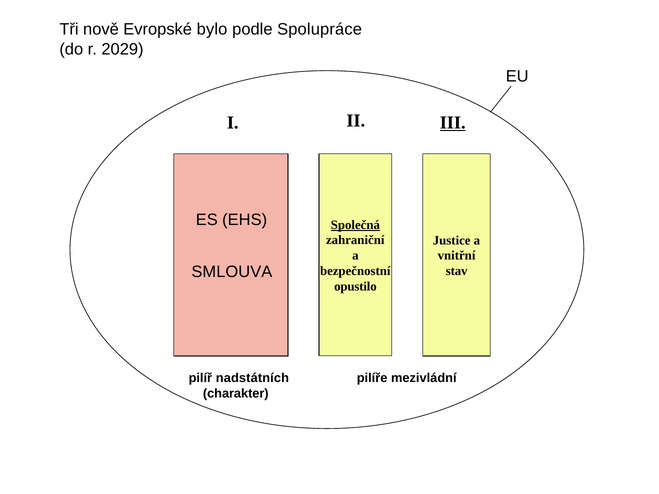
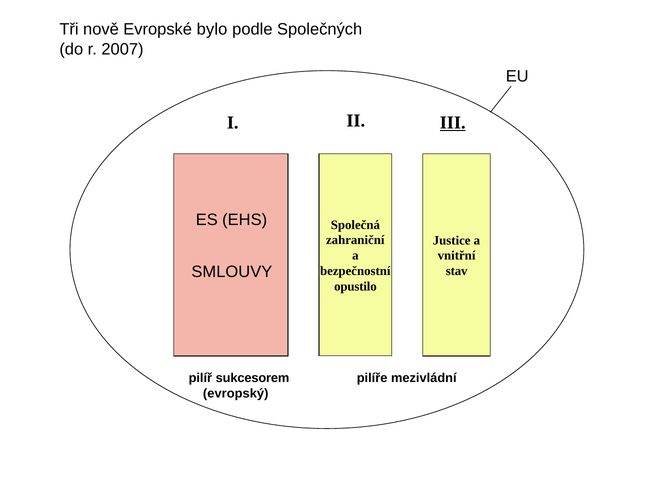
Spolupráce: Spolupráce -> Společných
2029: 2029 -> 2007
Společná underline: present -> none
SMLOUVA: SMLOUVA -> SMLOUVY
nadstátních: nadstátních -> sukcesorem
charakter: charakter -> evropský
